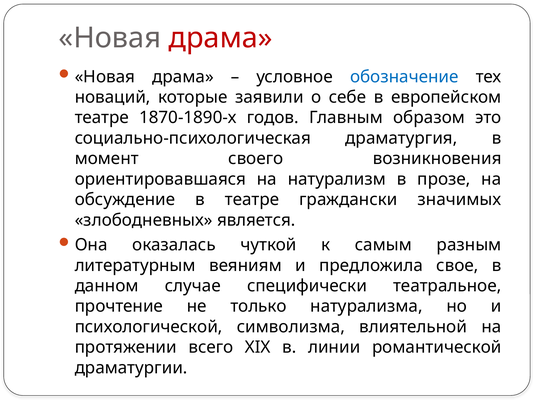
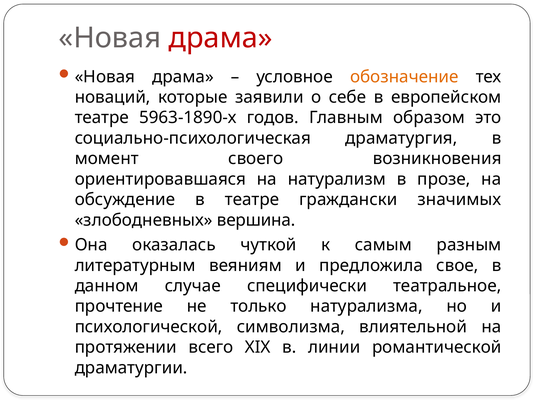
обозначение colour: blue -> orange
1870-1890-х: 1870-1890-х -> 5963-1890-х
является: является -> вершина
